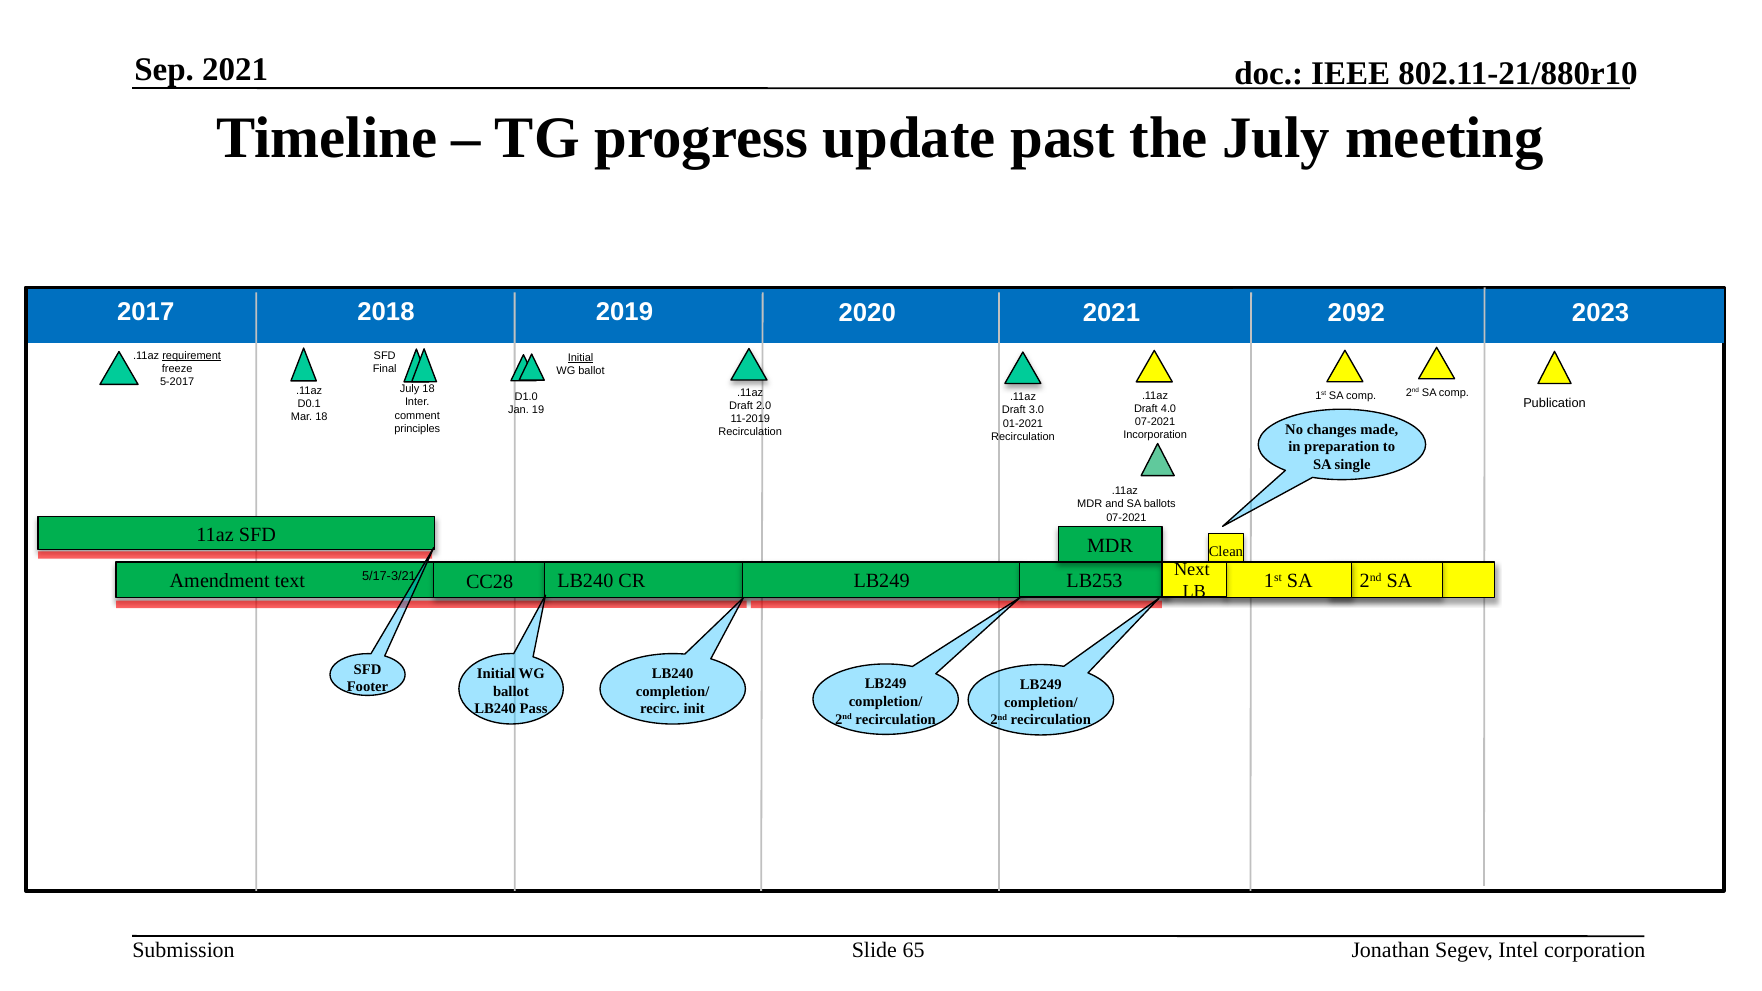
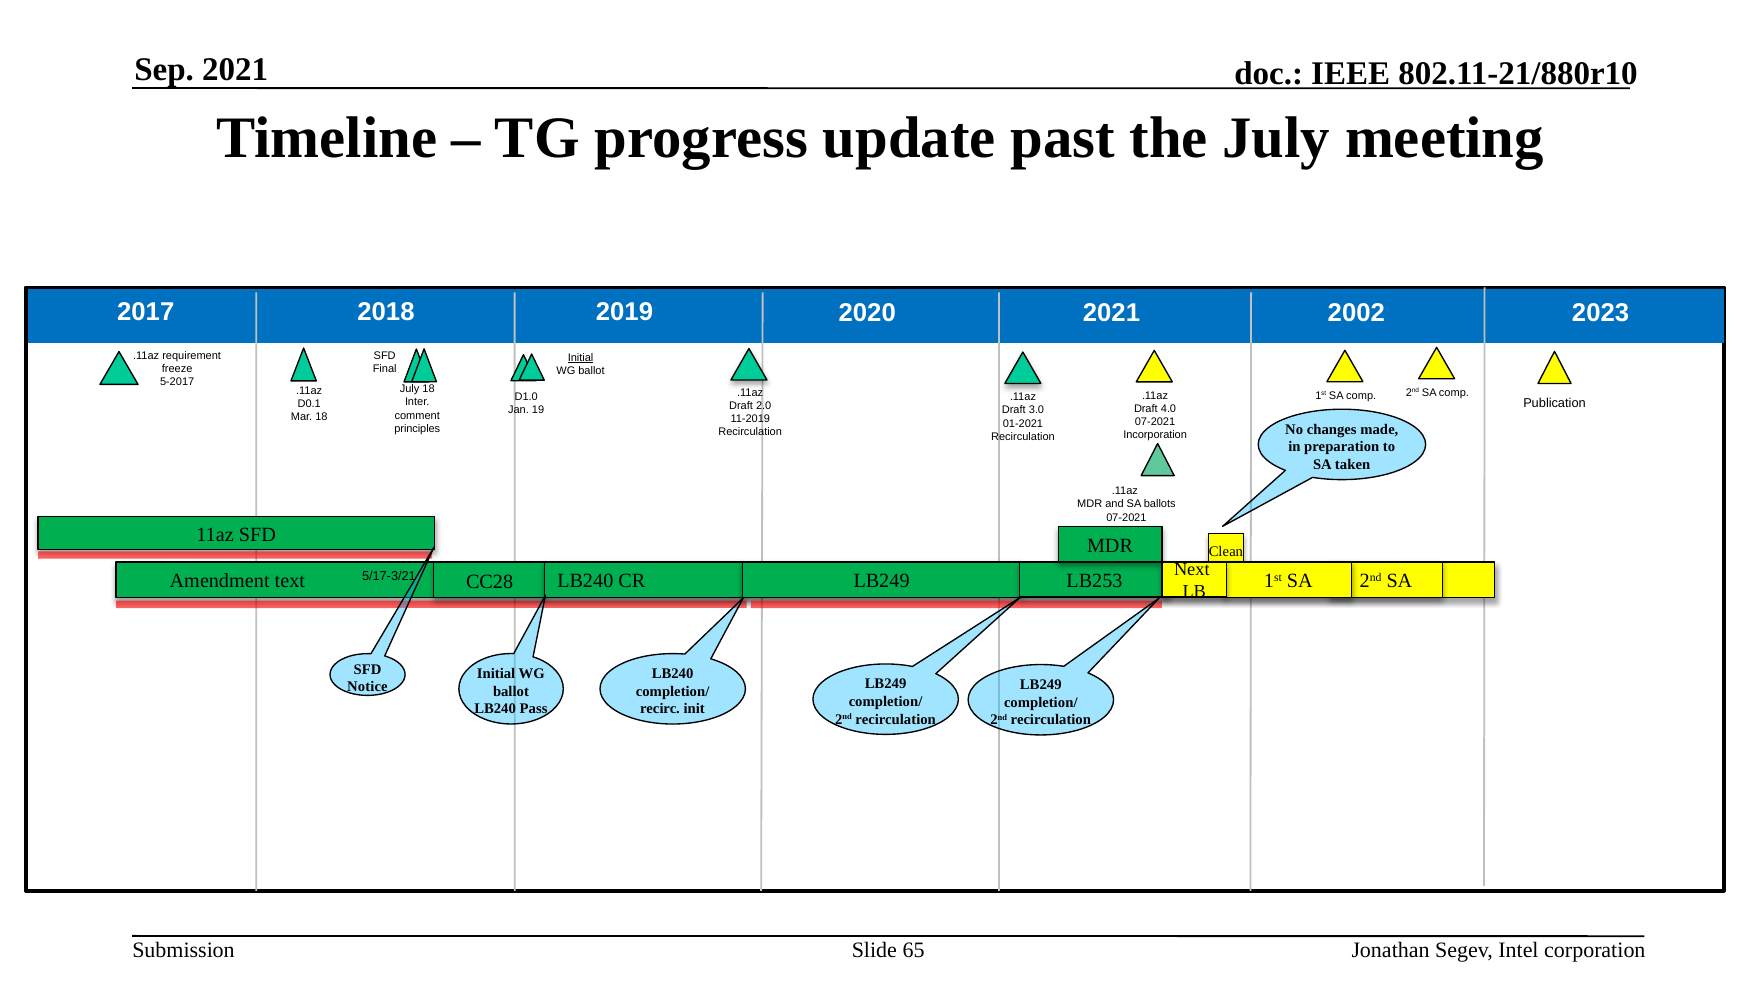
2092: 2092 -> 2002
requirement underline: present -> none
single: single -> taken
Footer: Footer -> Notice
